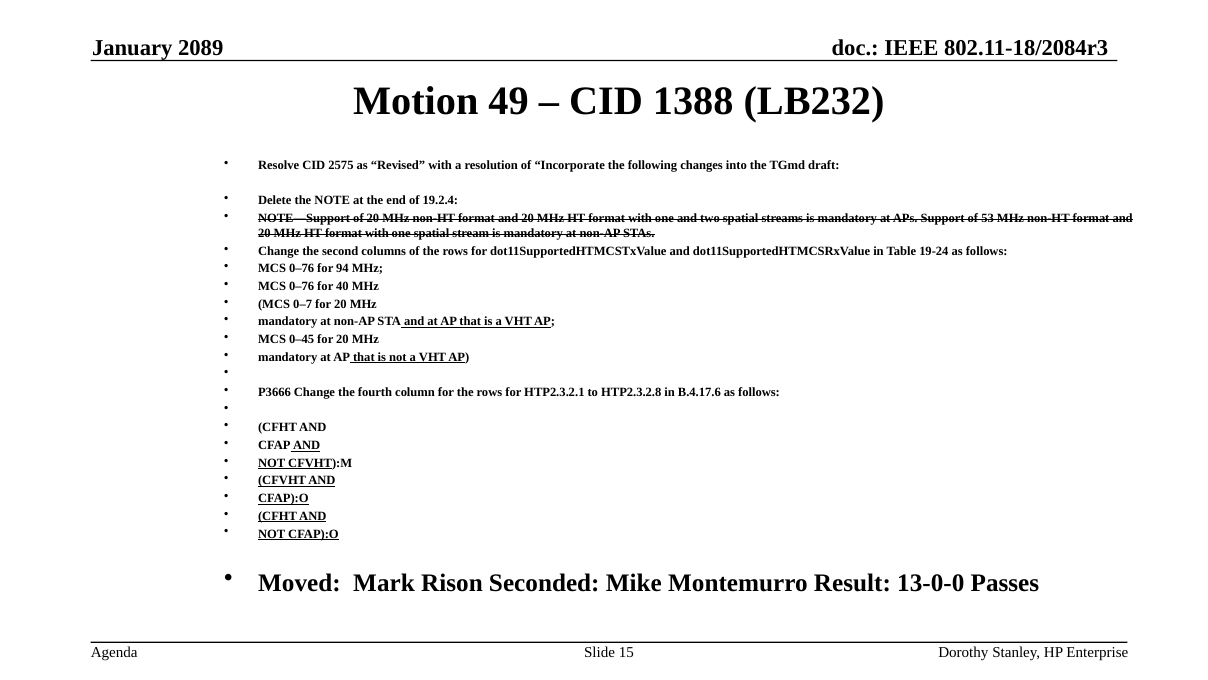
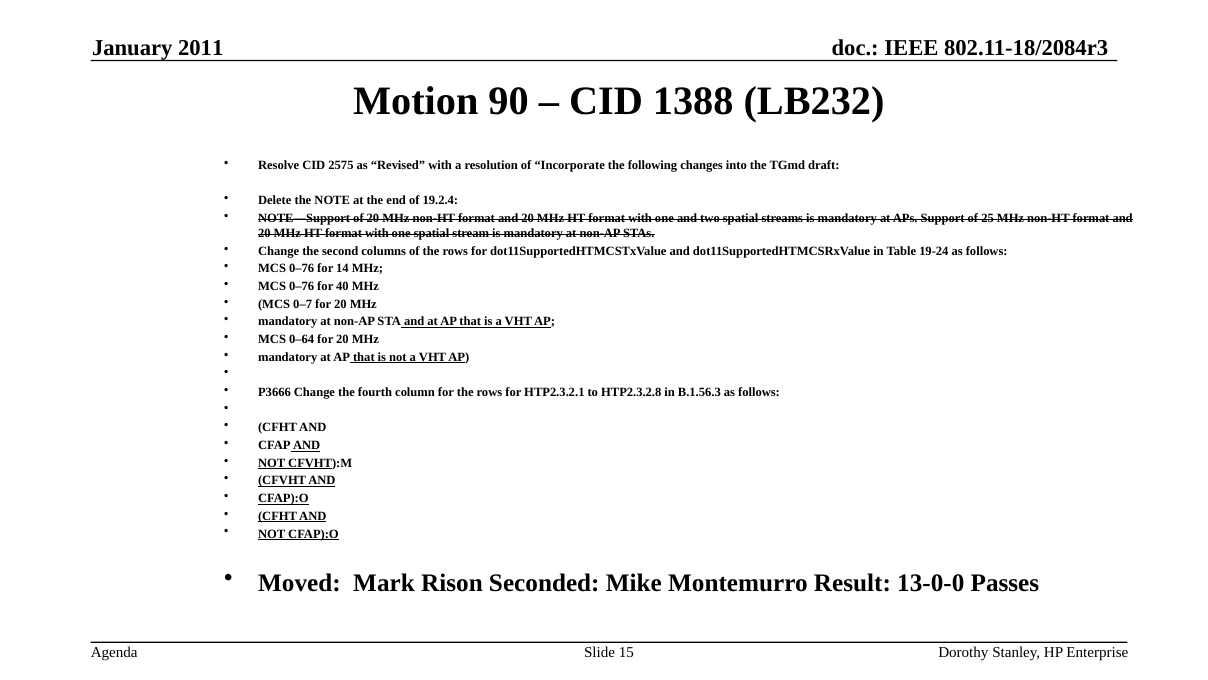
2089: 2089 -> 2011
49: 49 -> 90
53: 53 -> 25
94: 94 -> 14
0–45: 0–45 -> 0–64
B.4.17.6: B.4.17.6 -> B.1.56.3
